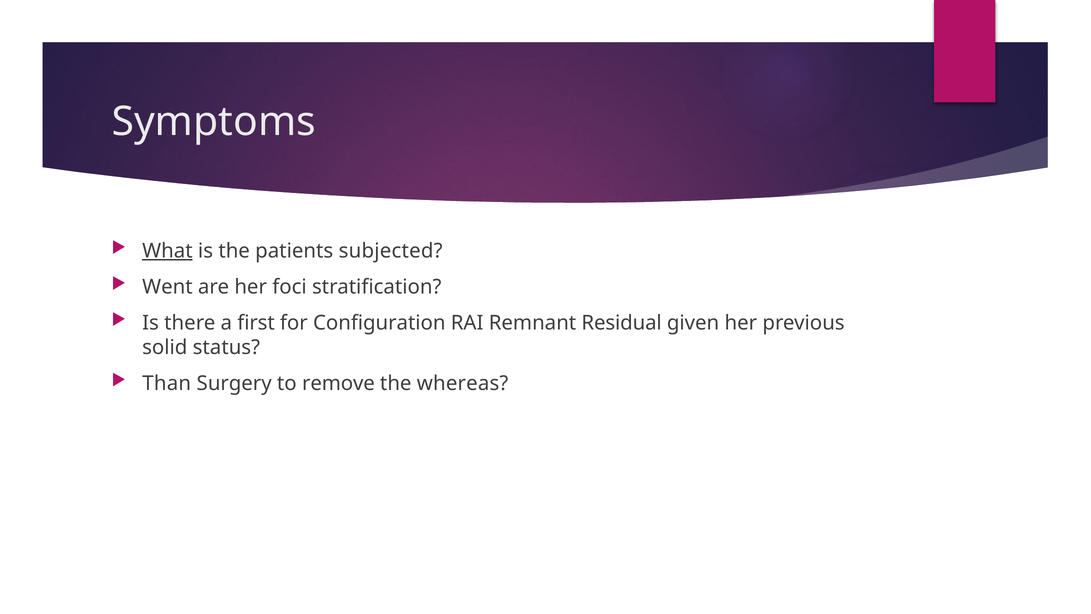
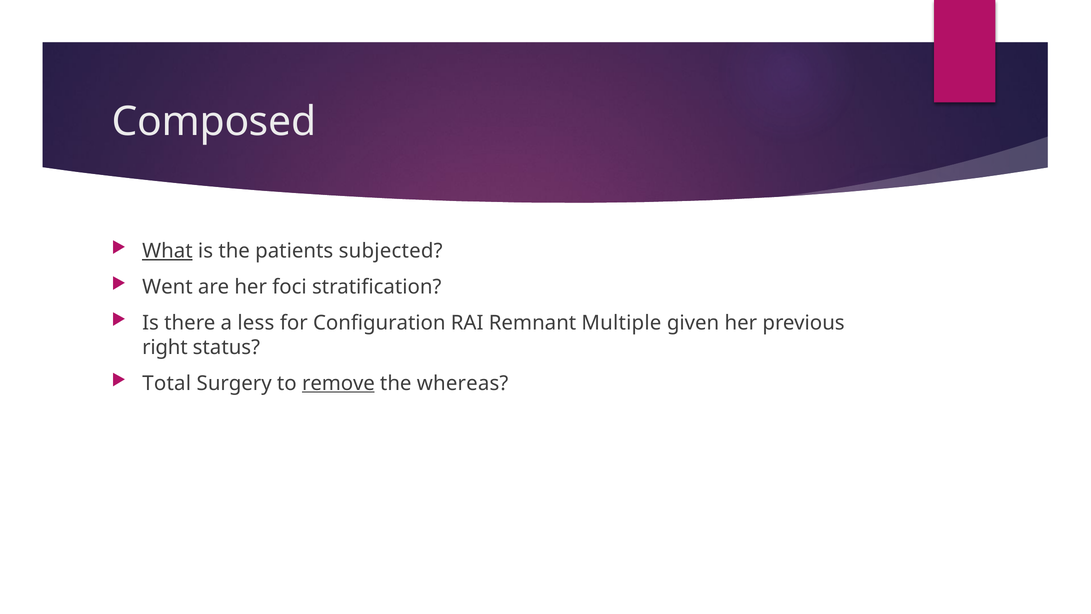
Symptoms: Symptoms -> Composed
first: first -> less
Residual: Residual -> Multiple
solid: solid -> right
Than: Than -> Total
remove underline: none -> present
